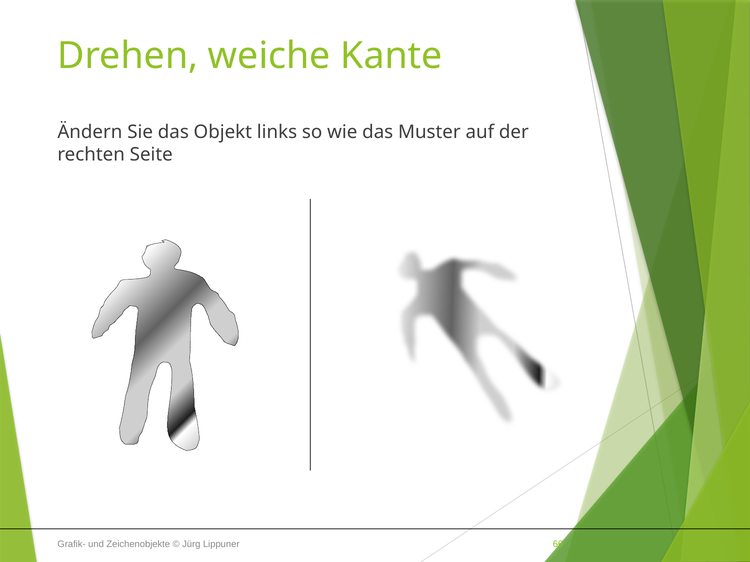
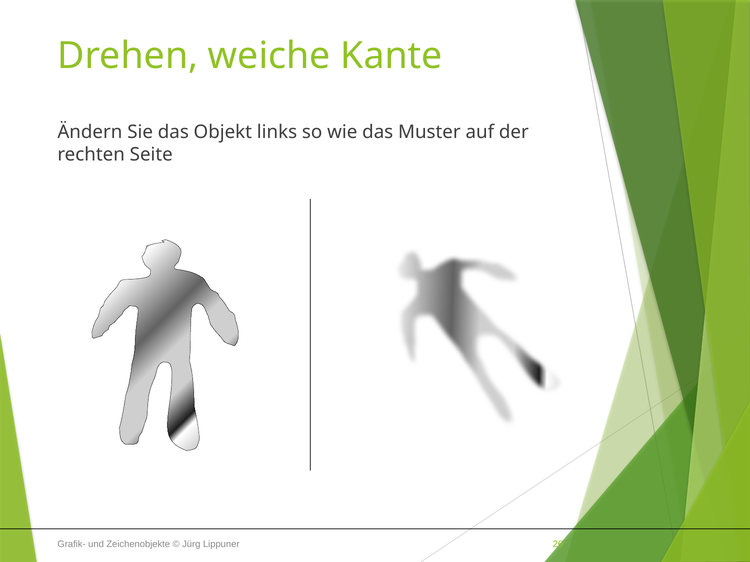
66: 66 -> 26
